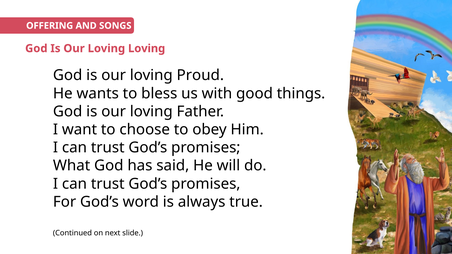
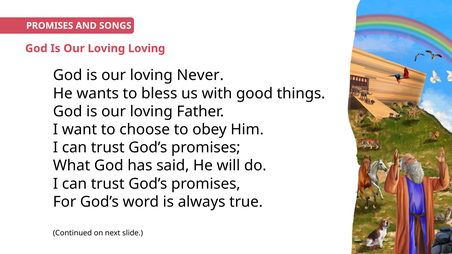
OFFERING at (50, 26): OFFERING -> PROMISES
Proud: Proud -> Never
